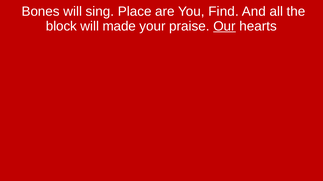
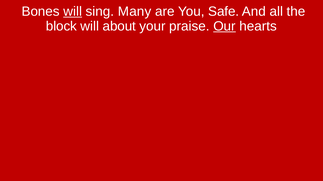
will at (73, 11) underline: none -> present
Place: Place -> Many
Find: Find -> Safe
made: made -> about
